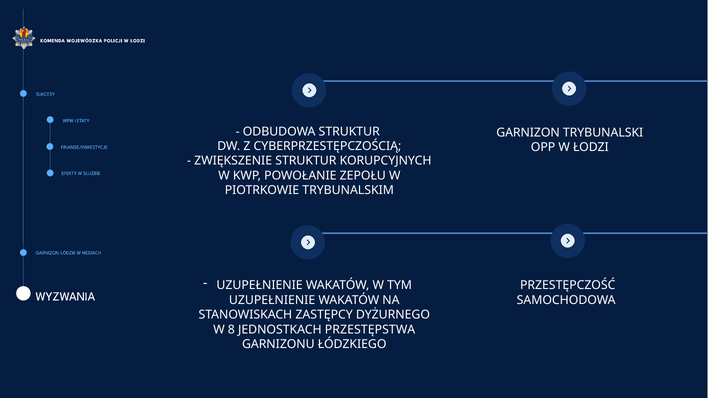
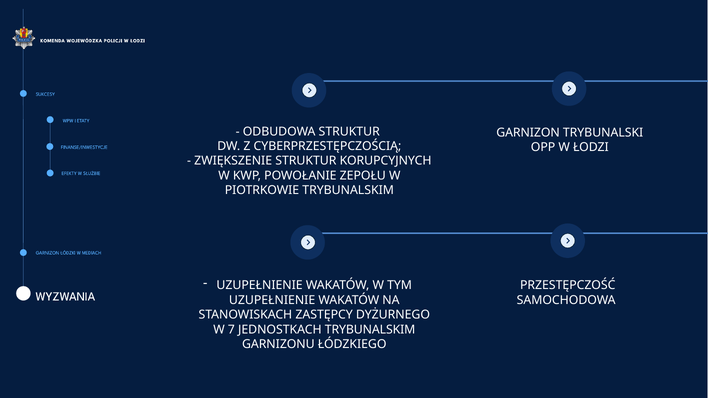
8: 8 -> 7
JEDNOSTKACH PRZESTĘPSTWA: PRZESTĘPSTWA -> TRYBUNALSKIM
